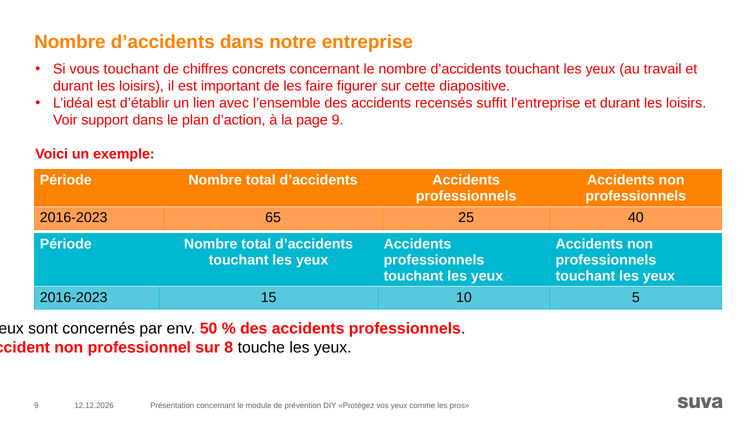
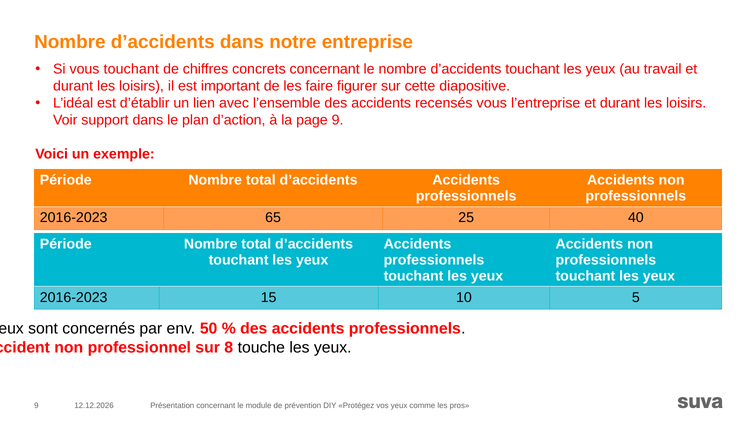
recensés suffit: suffit -> vous
